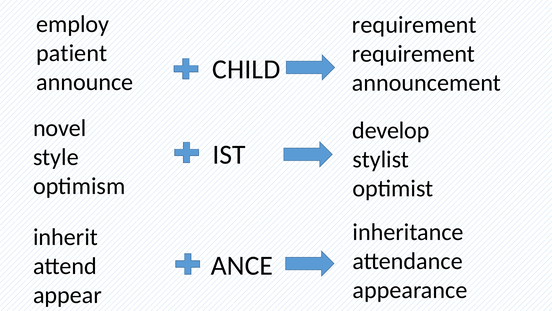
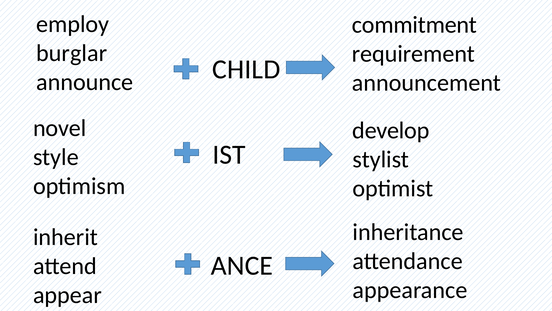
requirement at (414, 25): requirement -> commitment
patient: patient -> burglar
